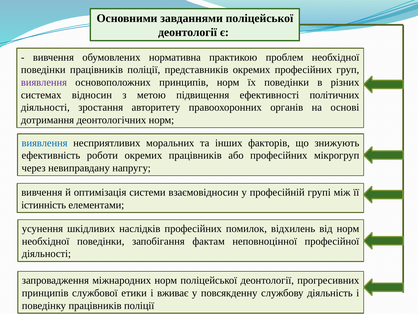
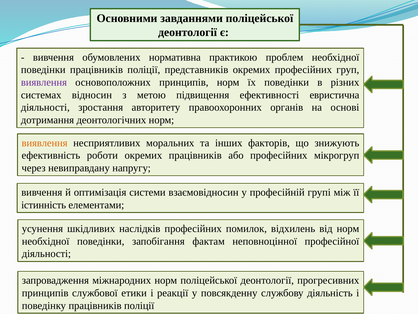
політичних: політичних -> евристична
виявлення at (45, 143) colour: blue -> orange
вживає: вживає -> реакції
